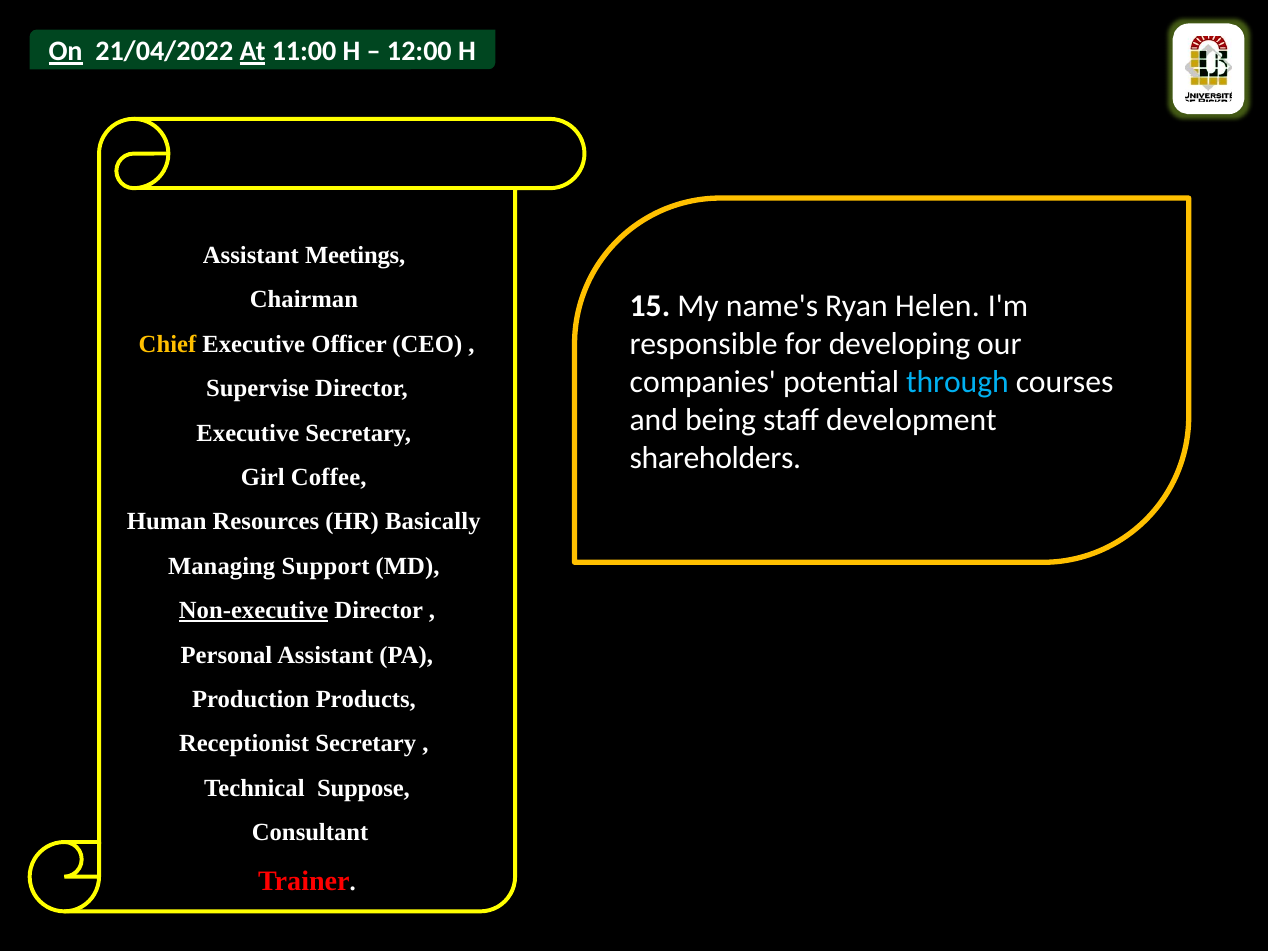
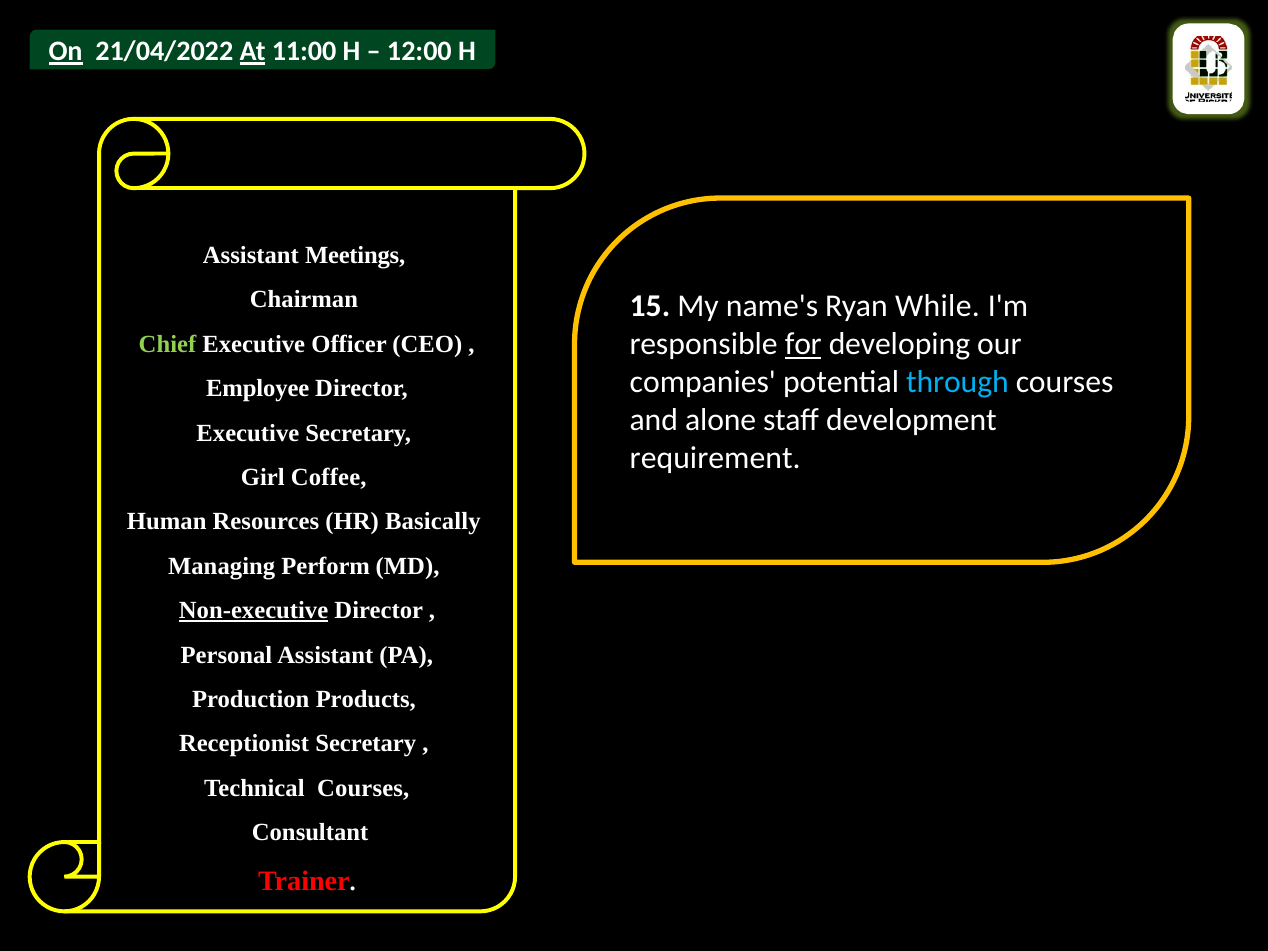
Helen: Helen -> While
for underline: none -> present
Chief colour: yellow -> light green
Supervise: Supervise -> Employee
being: being -> alone
shareholders: shareholders -> requirement
Support: Support -> Perform
Technical Suppose: Suppose -> Courses
